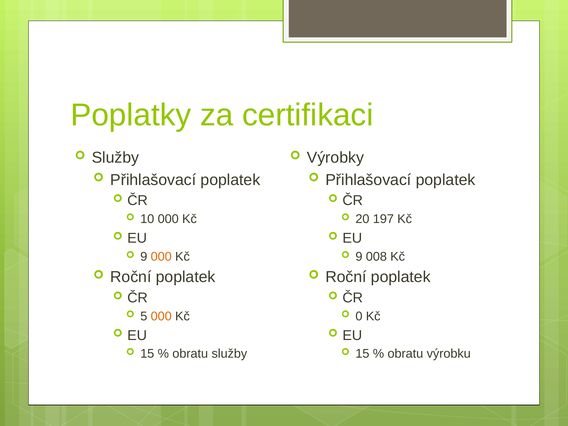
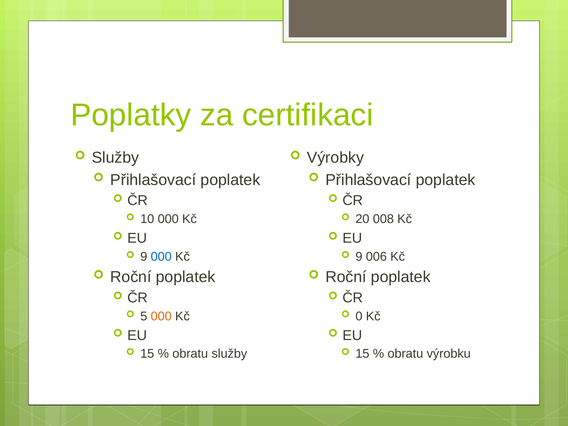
197: 197 -> 008
000 at (161, 257) colour: orange -> blue
008: 008 -> 006
